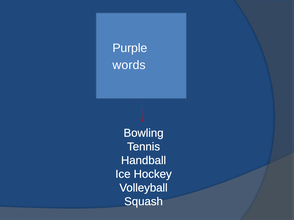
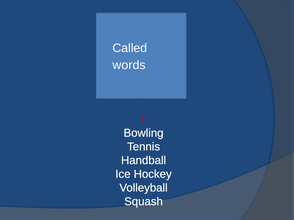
Purple: Purple -> Called
